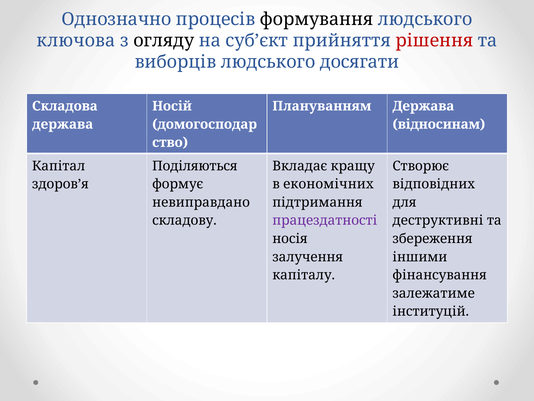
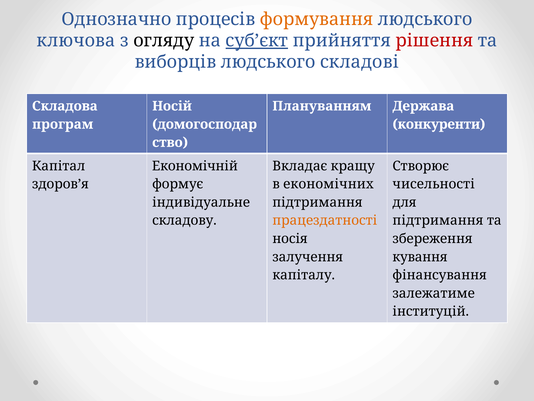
формування colour: black -> orange
суб’єкт underline: none -> present
досягати: досягати -> складові
держава at (63, 124): держава -> програм
відносинам: відносинам -> конкуренти
Поділяються: Поділяються -> Економічній
відповідних: відповідних -> чисельності
невиправдано: невиправдано -> індивідуальне
працездатності colour: purple -> orange
деструктивні at (438, 220): деструктивні -> підтримання
іншими: іншими -> кування
